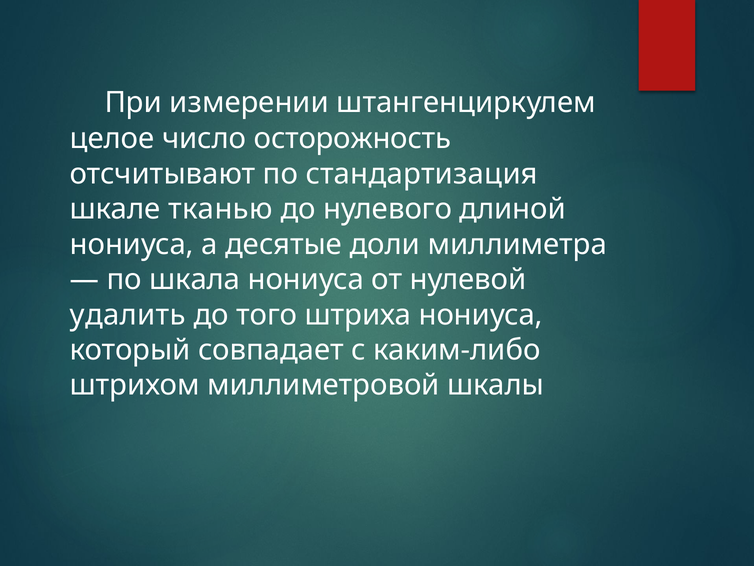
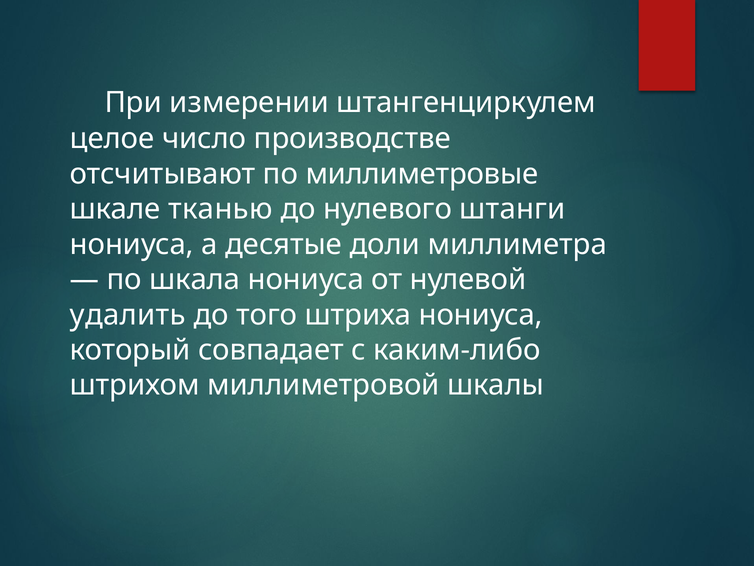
осторожность: осторожность -> производстве
стандартизация: стандартизация -> миллиметровые
длиной: длиной -> штанги
